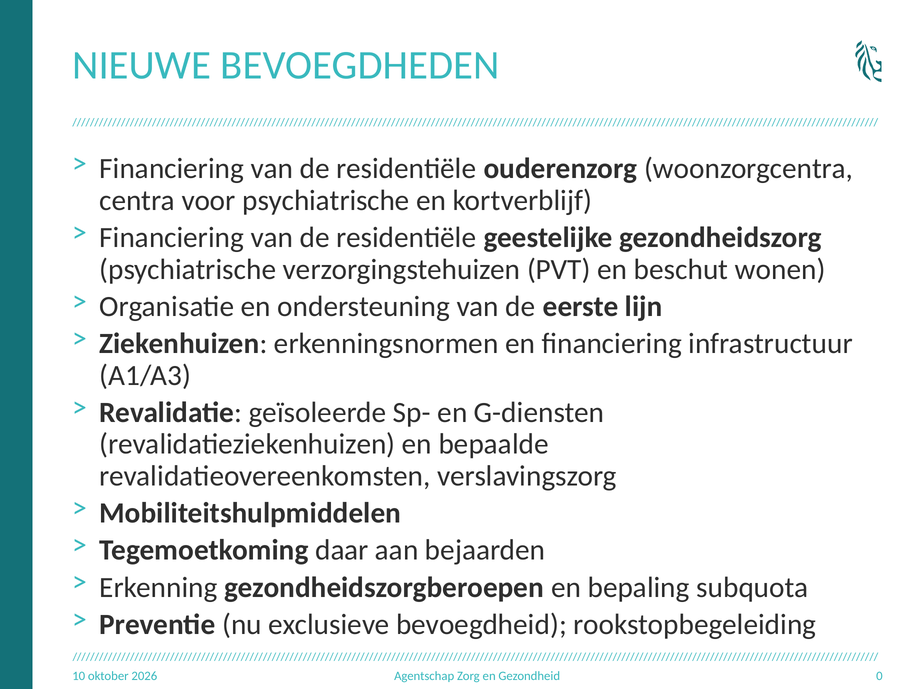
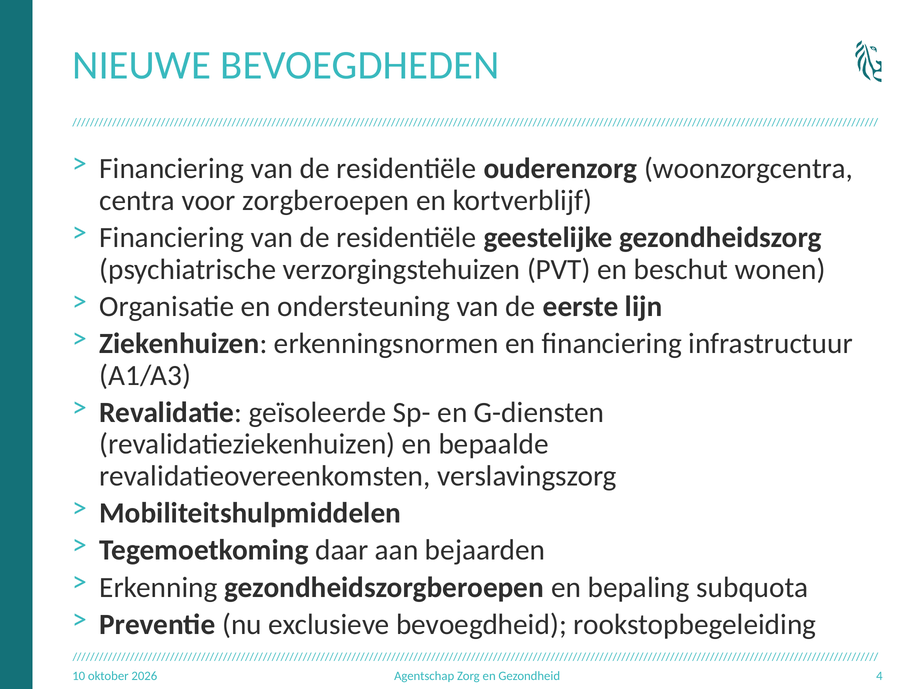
voor psychiatrische: psychiatrische -> zorgberoepen
0: 0 -> 4
